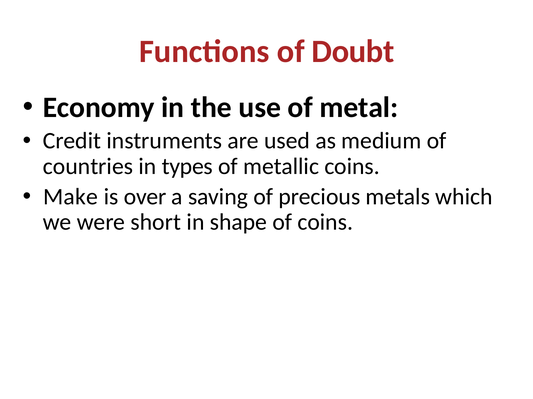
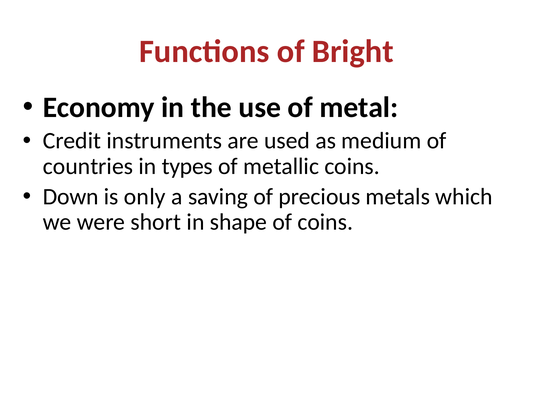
Doubt: Doubt -> Bright
Make: Make -> Down
over: over -> only
